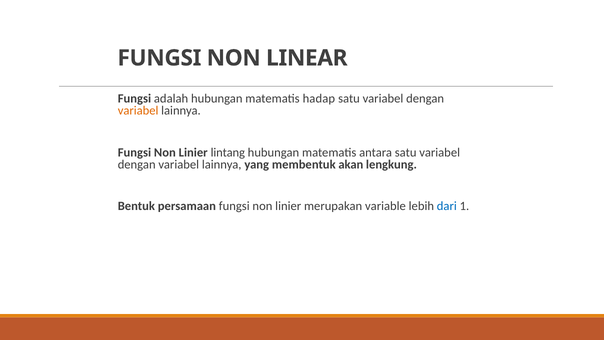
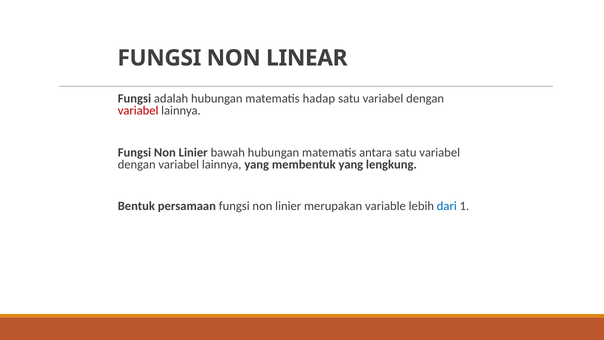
variabel at (138, 110) colour: orange -> red
lintang: lintang -> bawah
membentuk akan: akan -> yang
